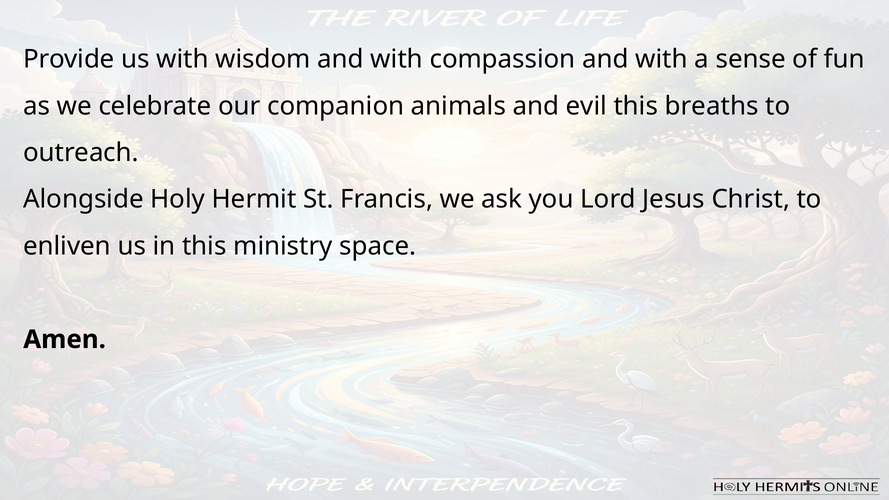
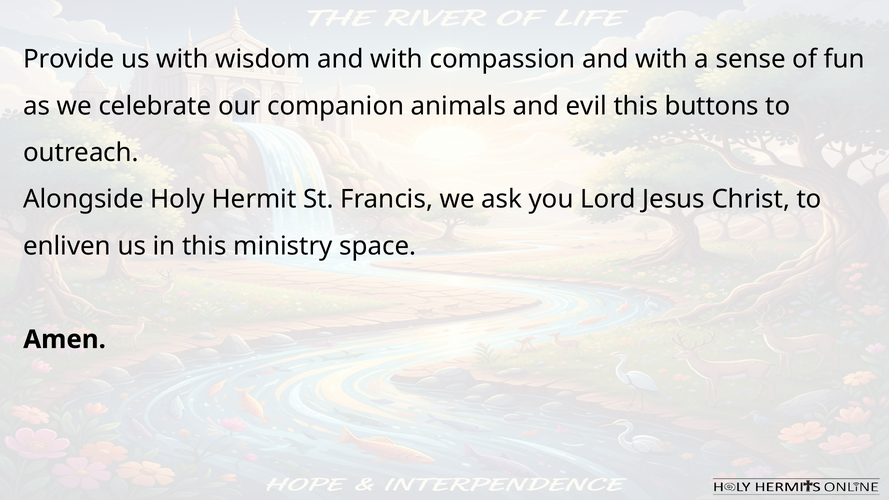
breaths: breaths -> buttons
